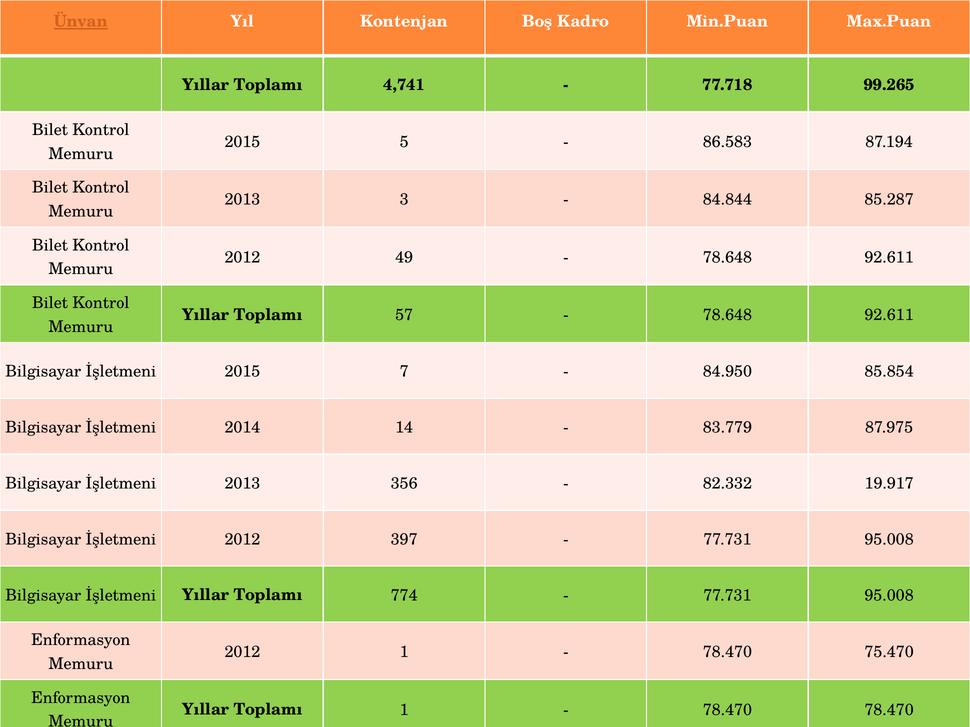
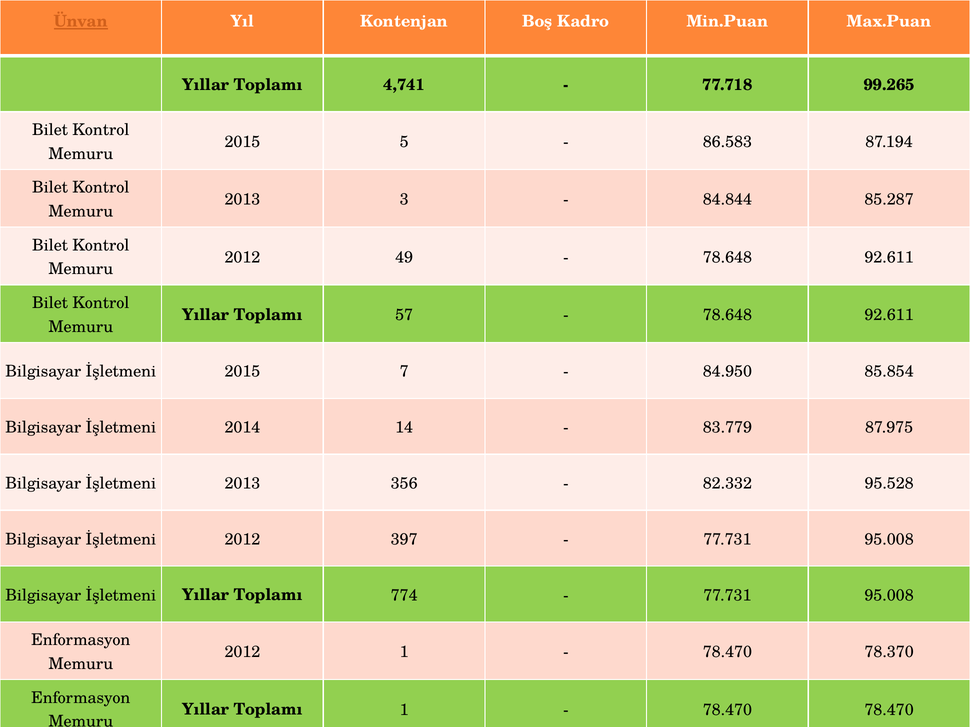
19.917: 19.917 -> 95.528
75.470: 75.470 -> 78.370
